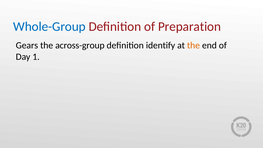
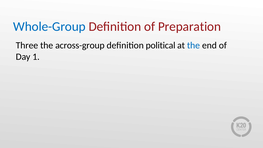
Gears: Gears -> Three
identify: identify -> political
the at (193, 45) colour: orange -> blue
